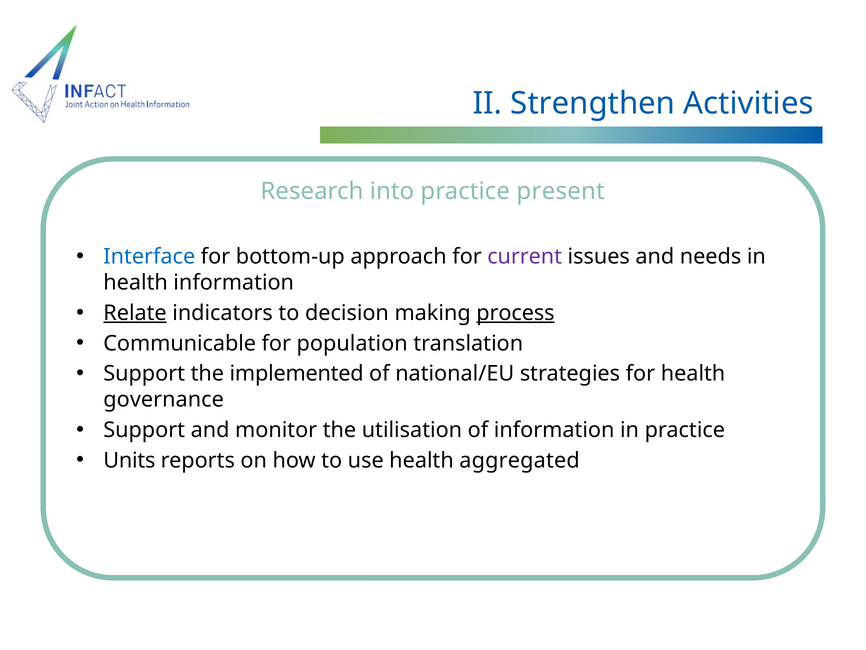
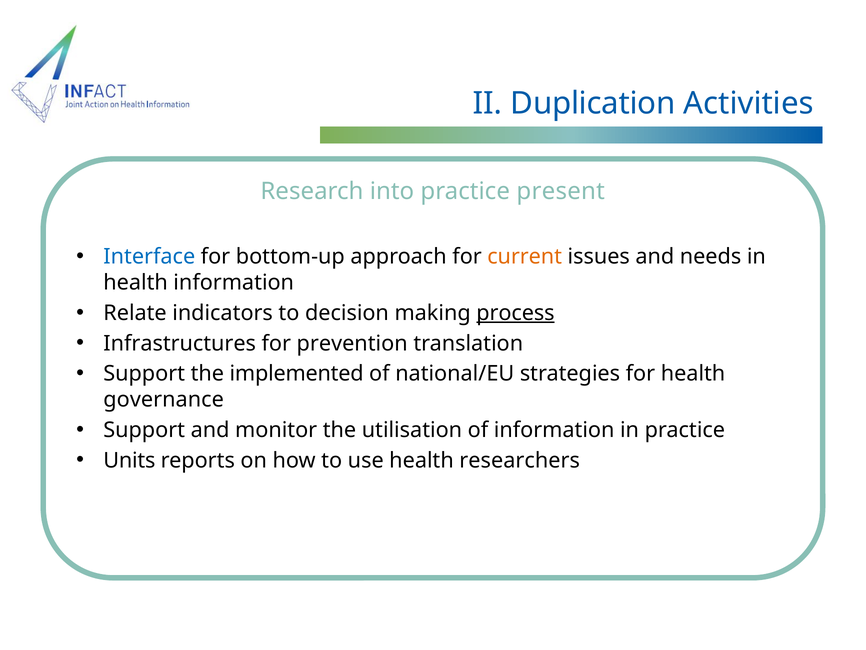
Strengthen: Strengthen -> Duplication
current colour: purple -> orange
Relate underline: present -> none
Communicable: Communicable -> Infrastructures
population: population -> prevention
aggregated: aggregated -> researchers
